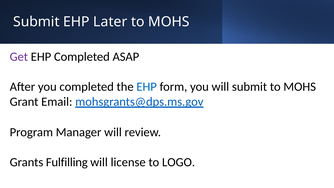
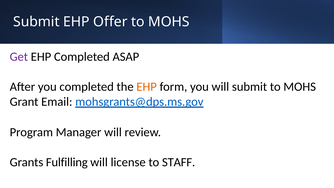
Later: Later -> Offer
EHP at (147, 87) colour: blue -> orange
LOGO: LOGO -> STAFF
